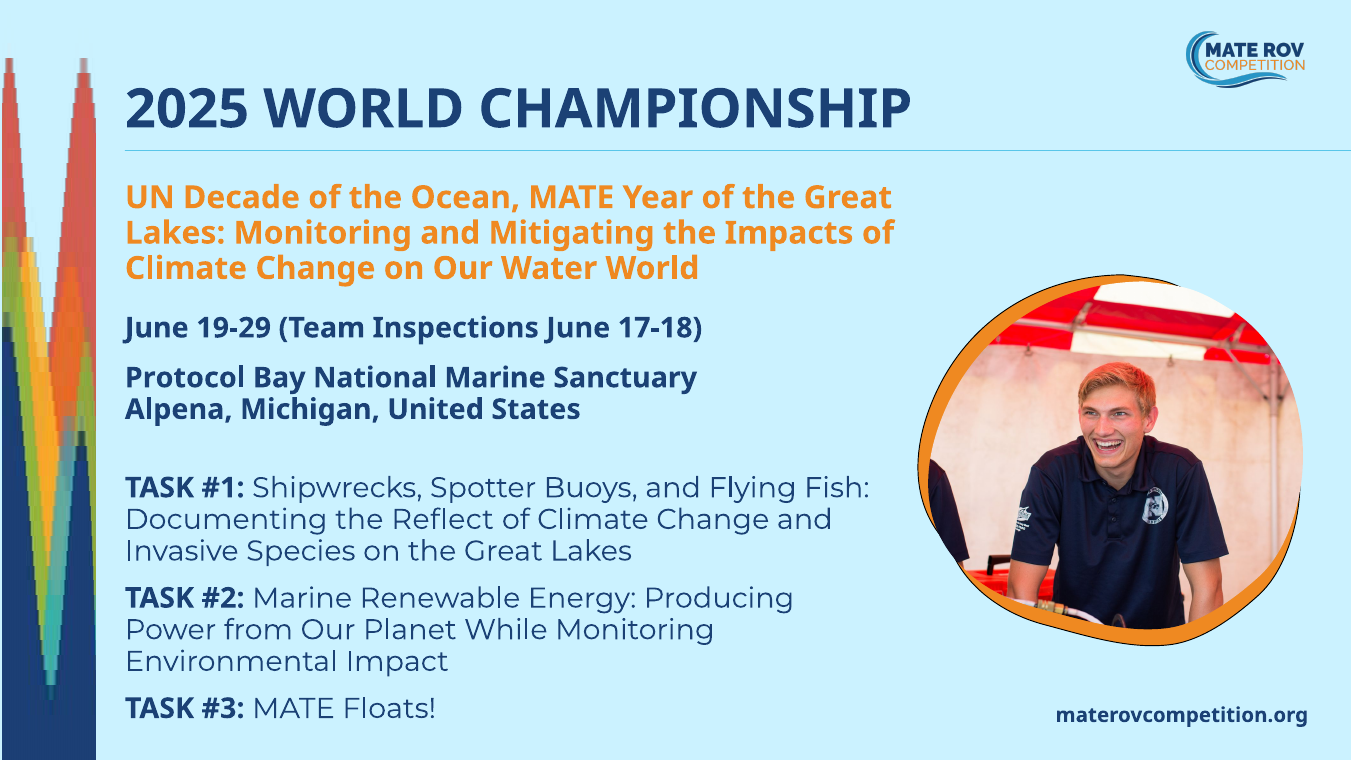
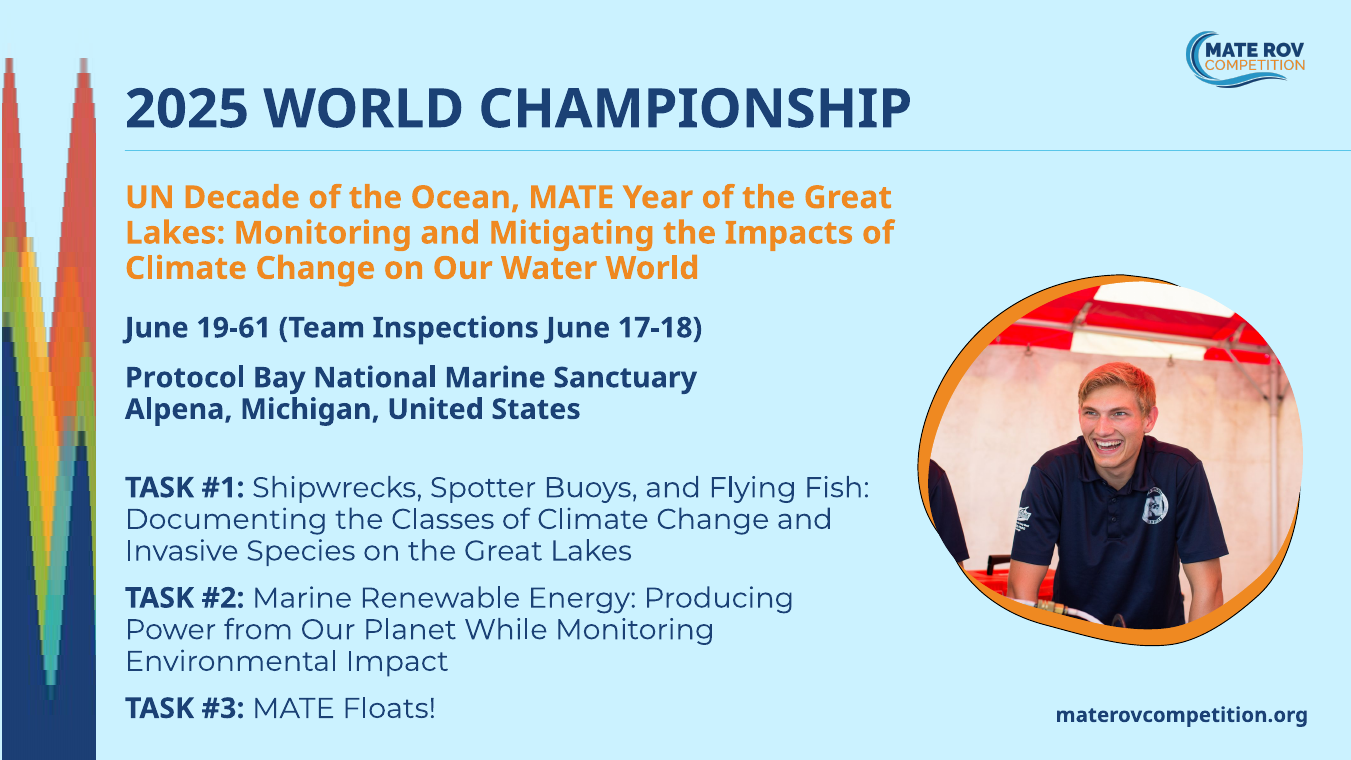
19-29: 19-29 -> 19-61
Reflect: Reflect -> Classes
